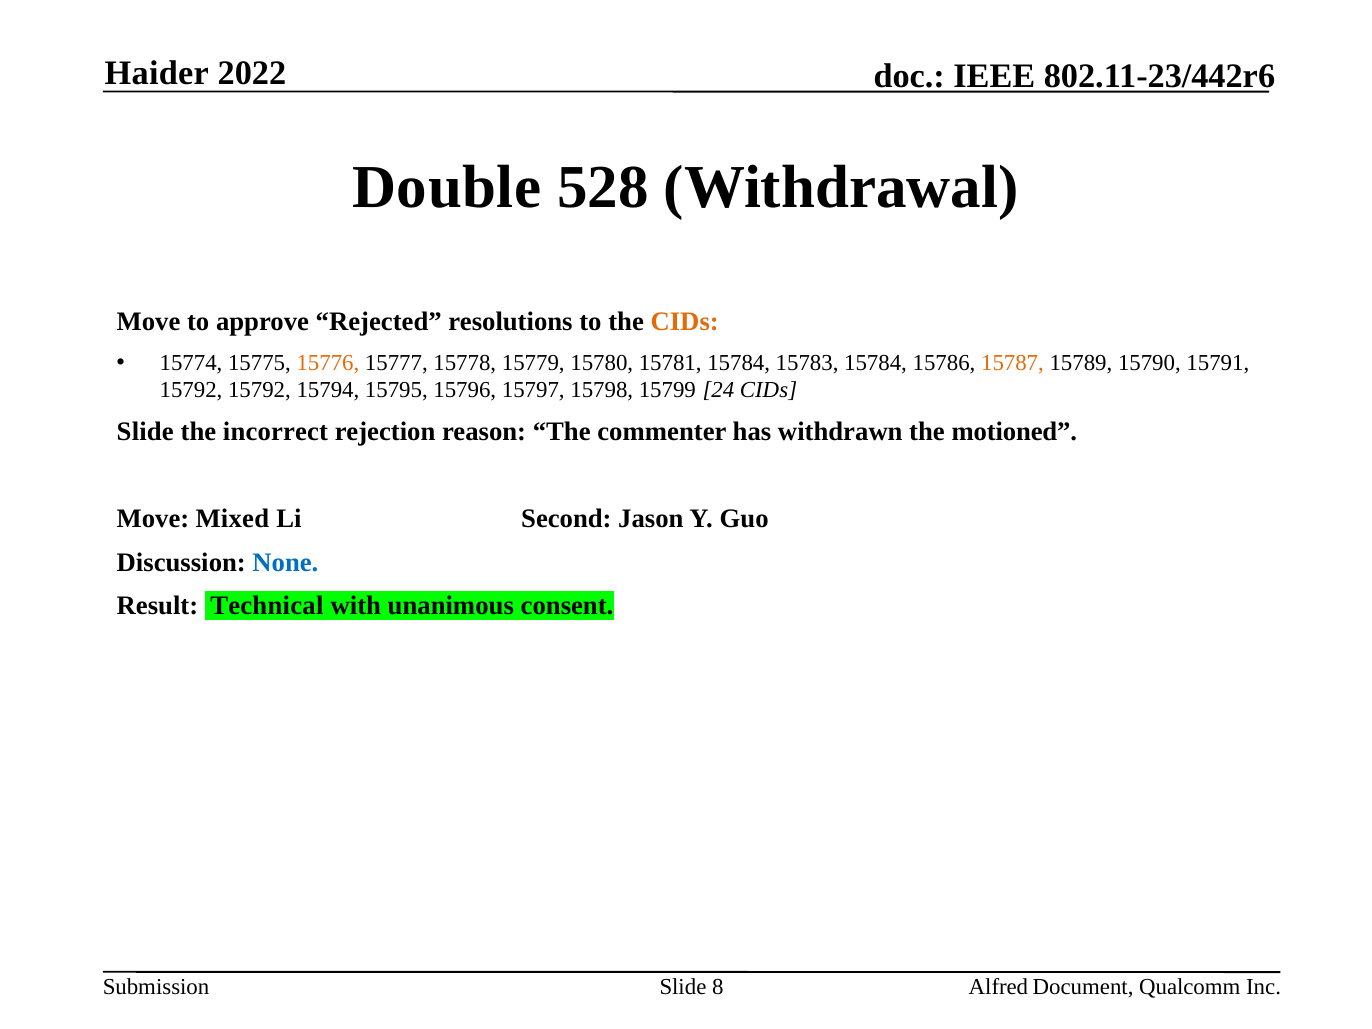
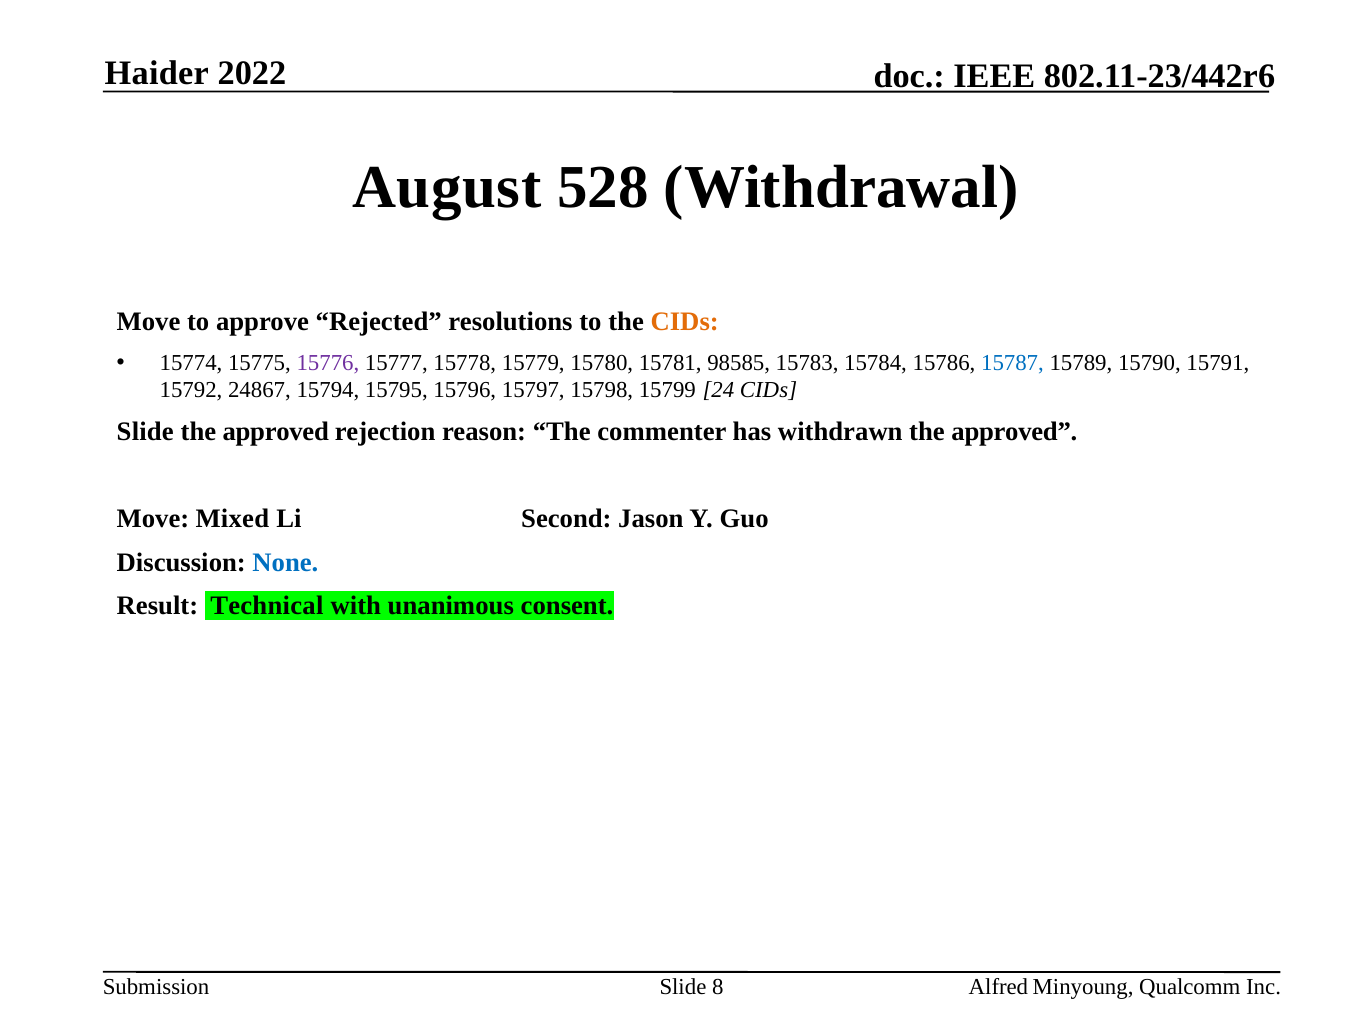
Double: Double -> August
15776 colour: orange -> purple
15781 15784: 15784 -> 98585
15787 colour: orange -> blue
15792 15792: 15792 -> 24867
incorrect at (276, 432): incorrect -> approved
withdrawn the motioned: motioned -> approved
Document: Document -> Minyoung
